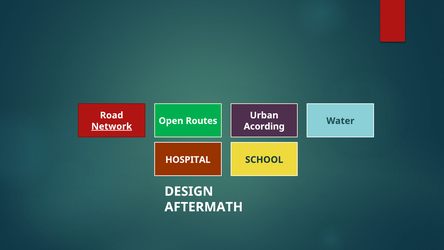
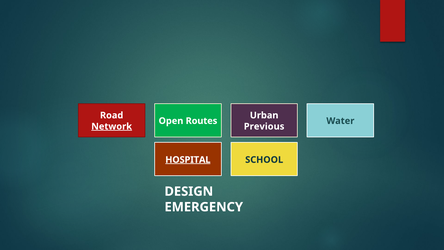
Acording: Acording -> Previous
HOSPITAL underline: none -> present
AFTERMATH: AFTERMATH -> EMERGENCY
